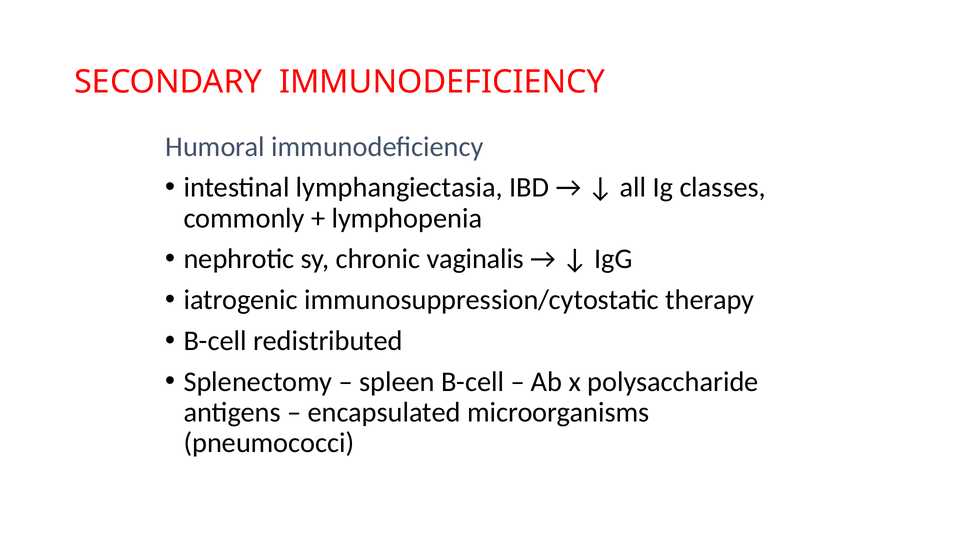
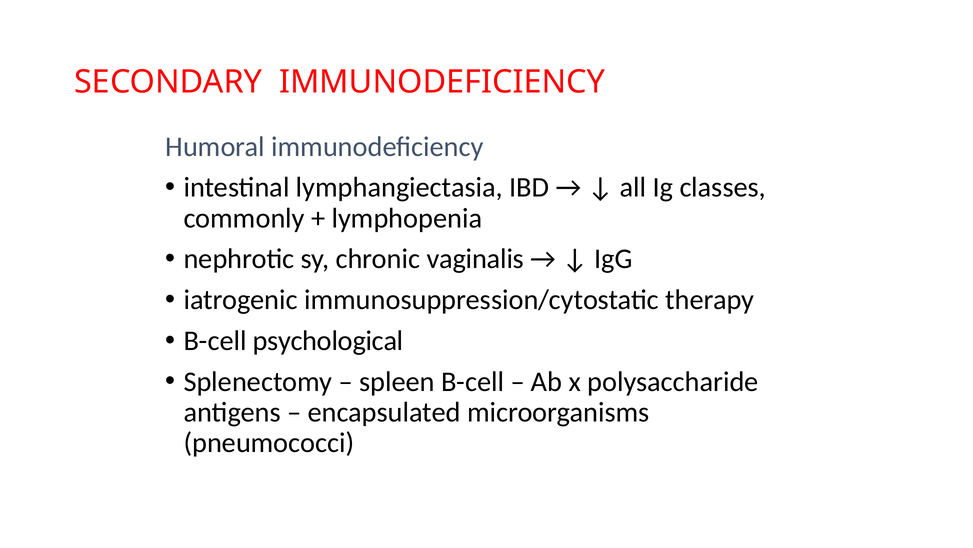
redistributed: redistributed -> psychological
